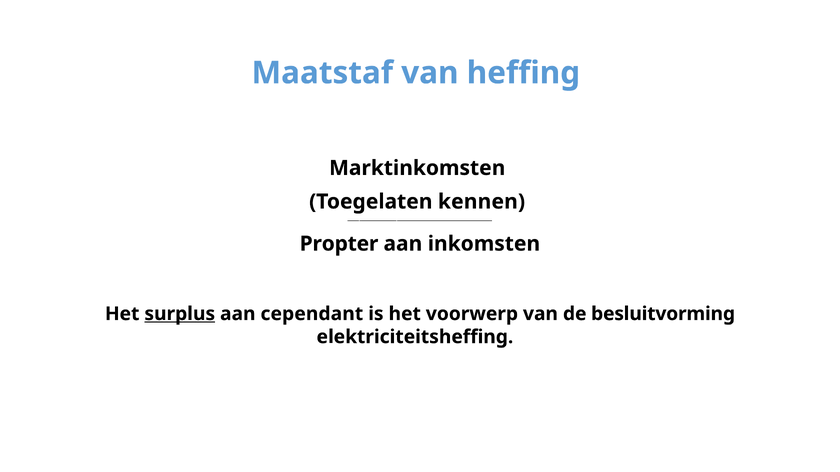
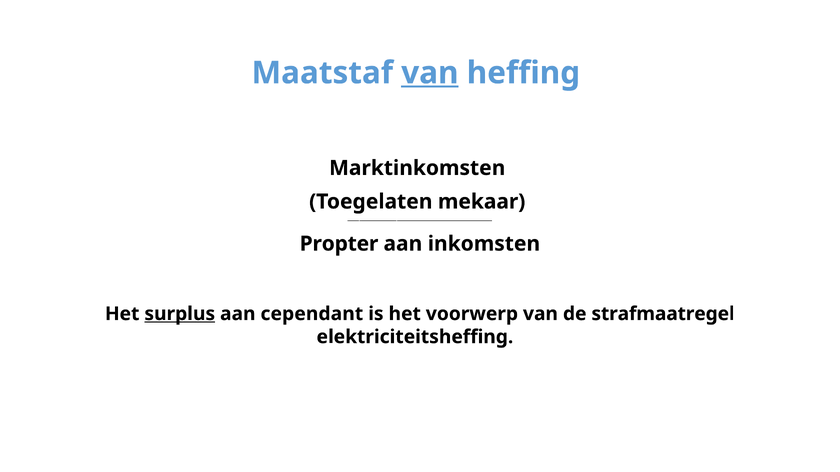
van at (430, 73) underline: none -> present
kennen: kennen -> mekaar
besluitvorming: besluitvorming -> strafmaatregel
